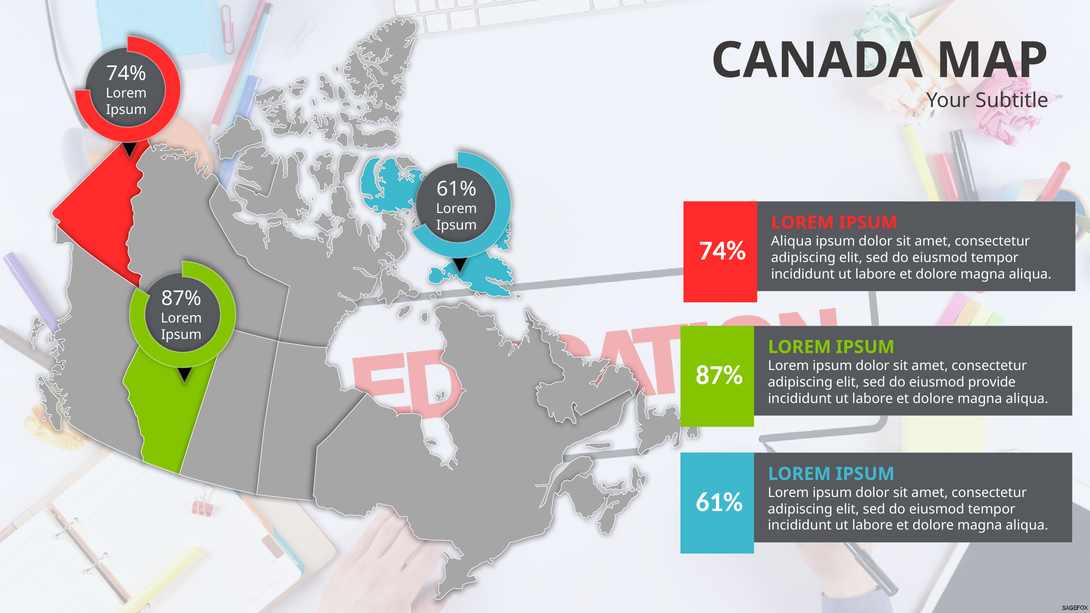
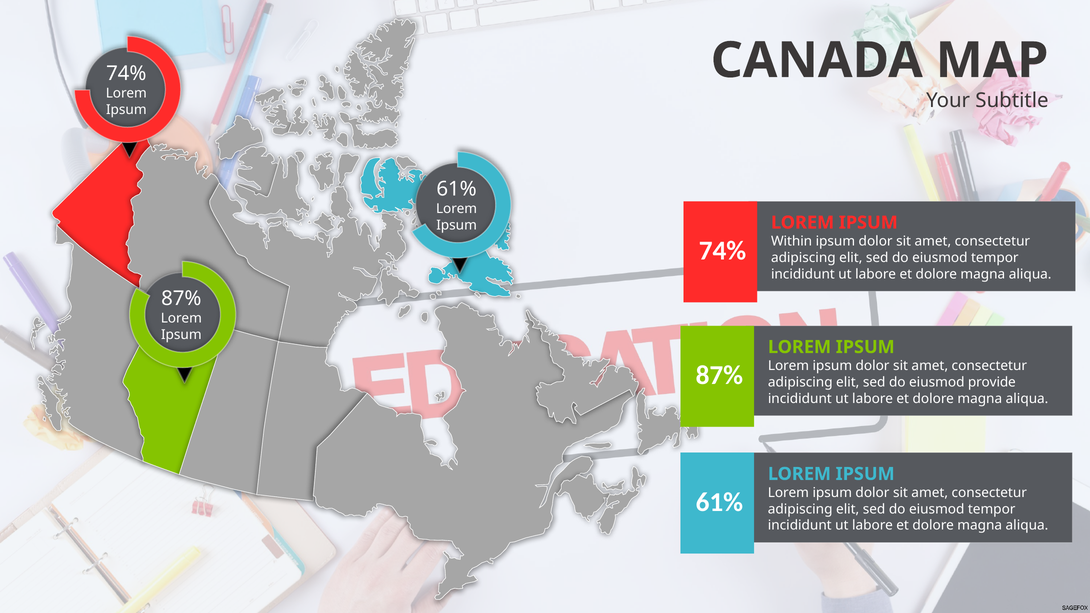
Aliqua at (791, 241): Aliqua -> Within
